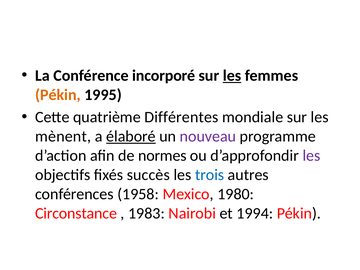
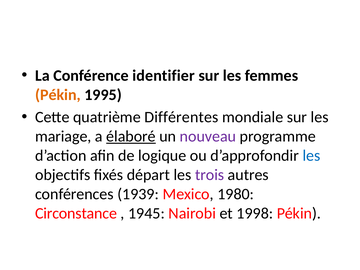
incorporé: incorporé -> identifier
les at (232, 76) underline: present -> none
mènent: mènent -> mariage
normes: normes -> logique
les at (311, 156) colour: purple -> blue
succès: succès -> départ
trois colour: blue -> purple
1958: 1958 -> 1939
1983: 1983 -> 1945
1994: 1994 -> 1998
